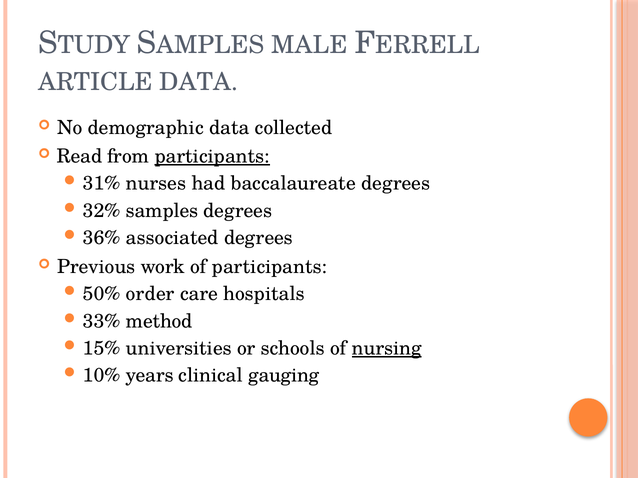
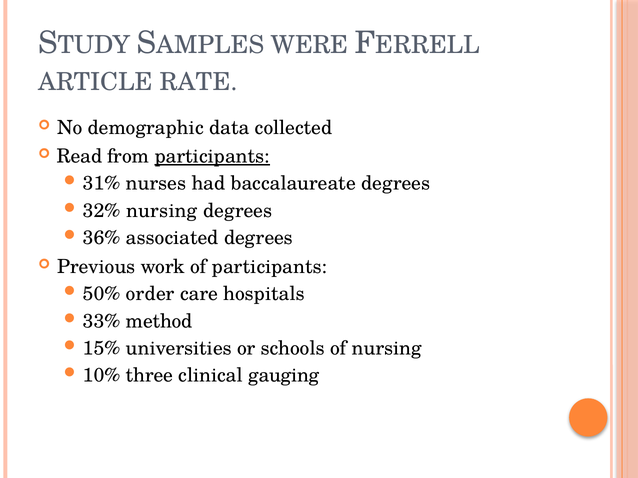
MALE: MALE -> WERE
ARTICLE DATA: DATA -> RATE
samples at (162, 211): samples -> nursing
nursing at (387, 349) underline: present -> none
years: years -> three
